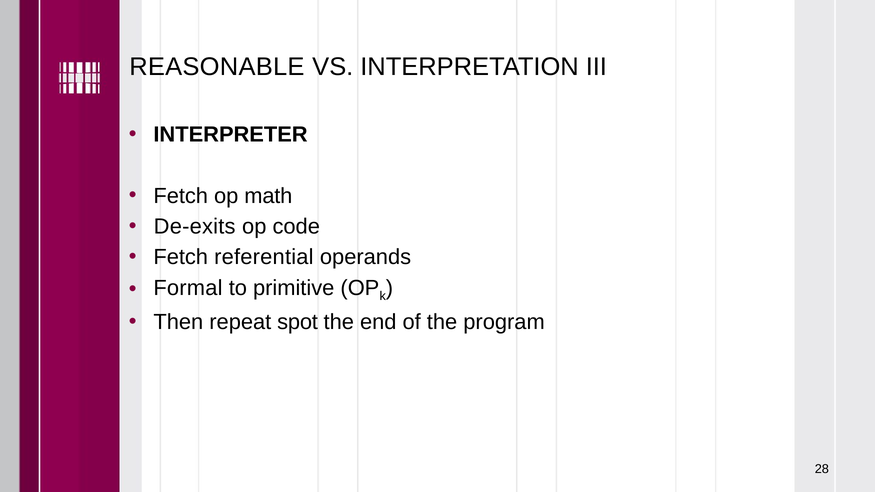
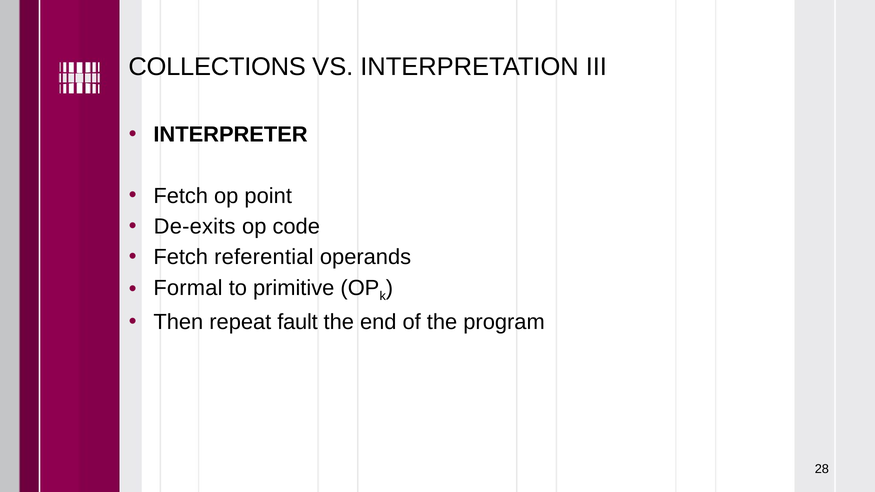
REASONABLE: REASONABLE -> COLLECTIONS
math: math -> point
spot: spot -> fault
